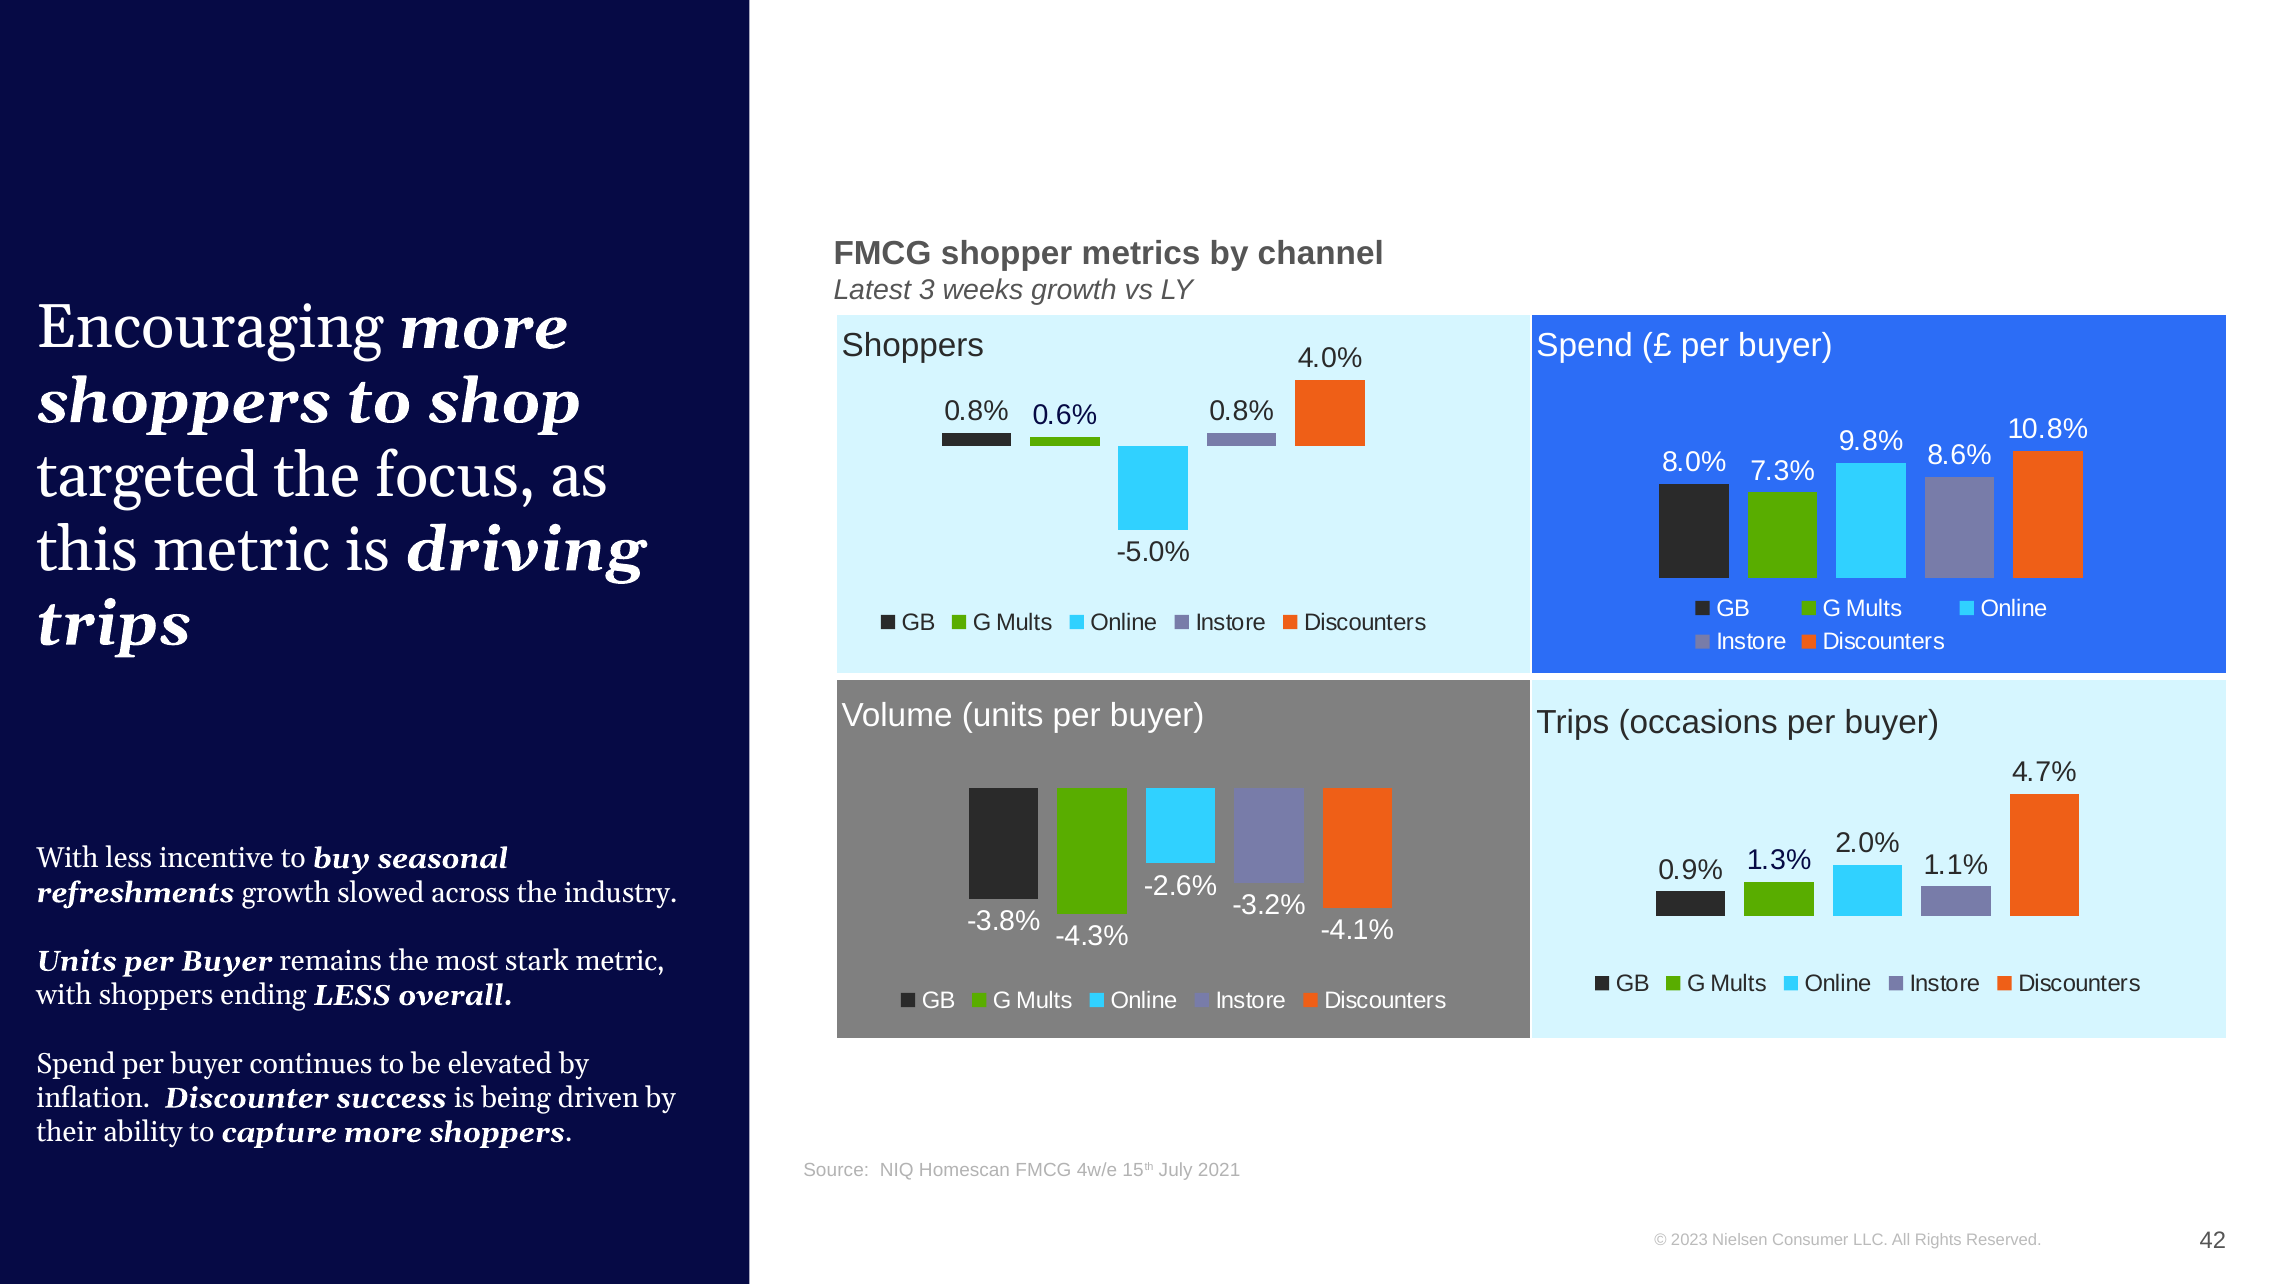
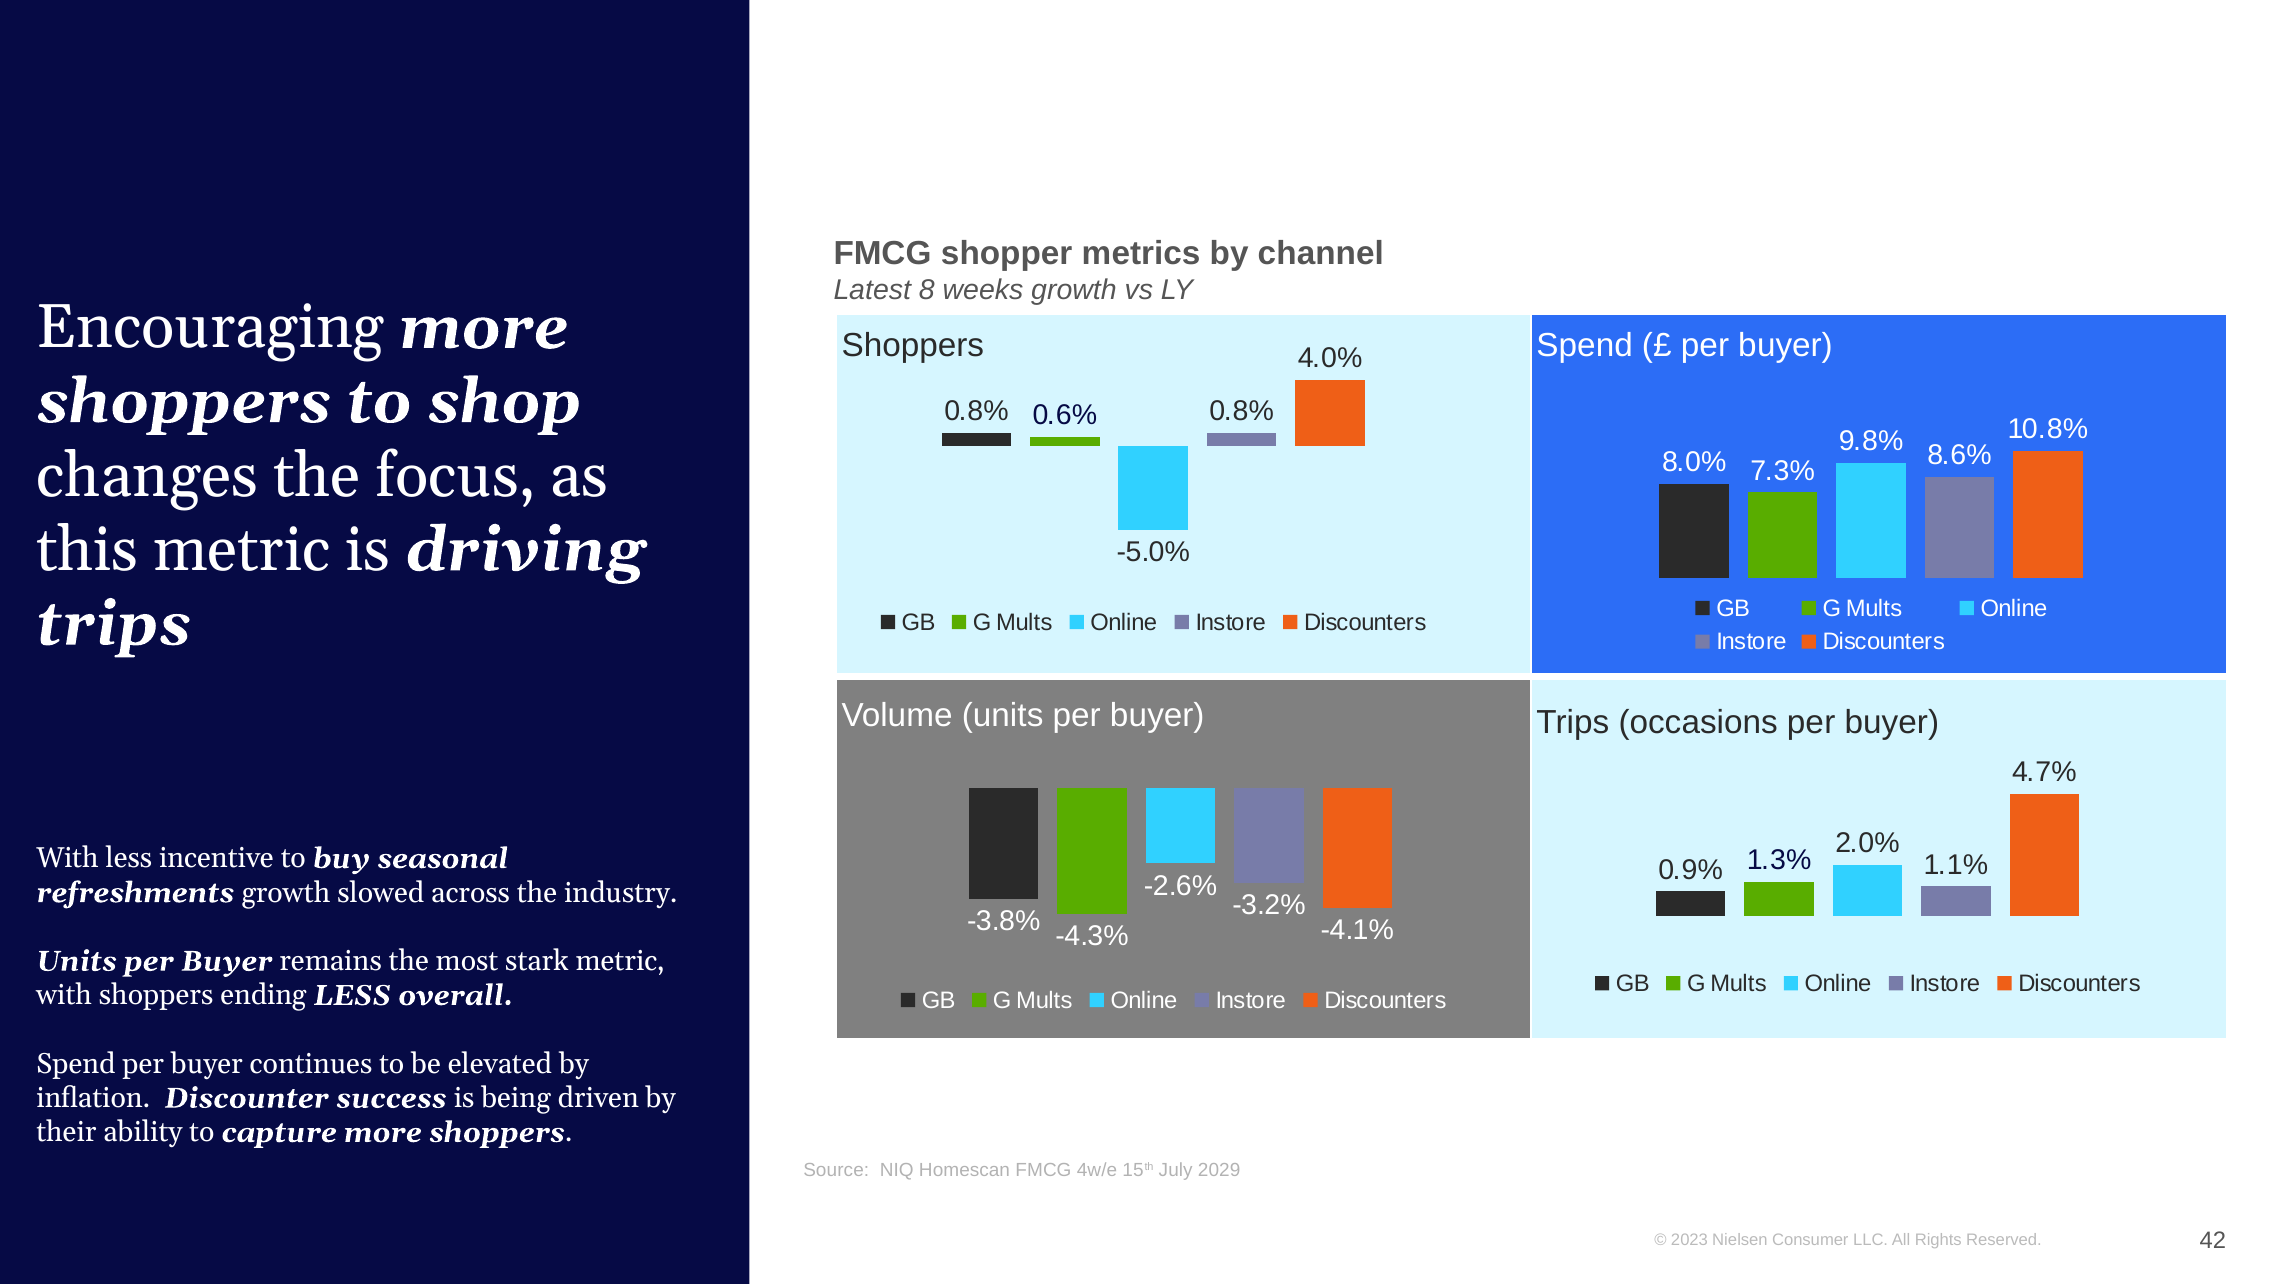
3: 3 -> 8
targeted: targeted -> changes
2021: 2021 -> 2029
